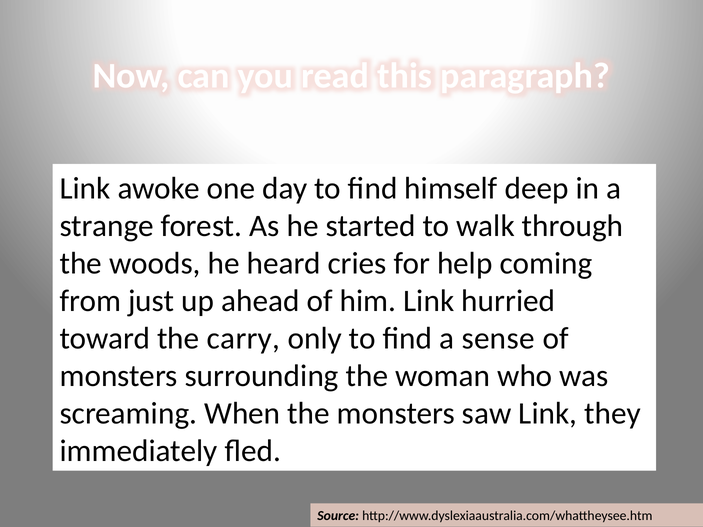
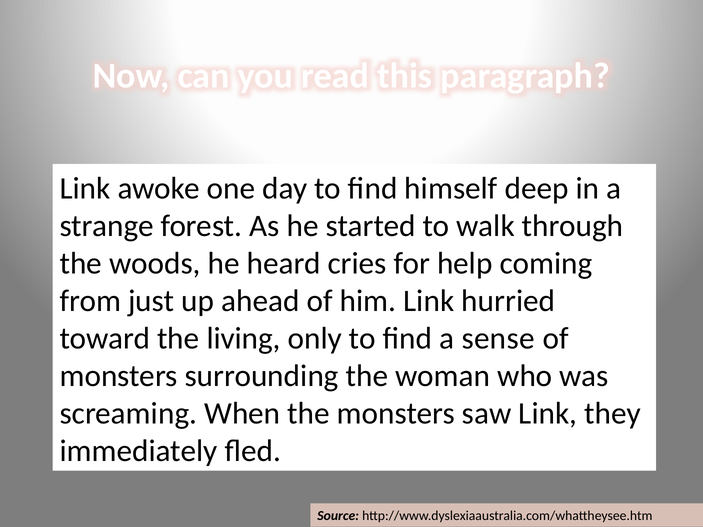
carry: carry -> living
